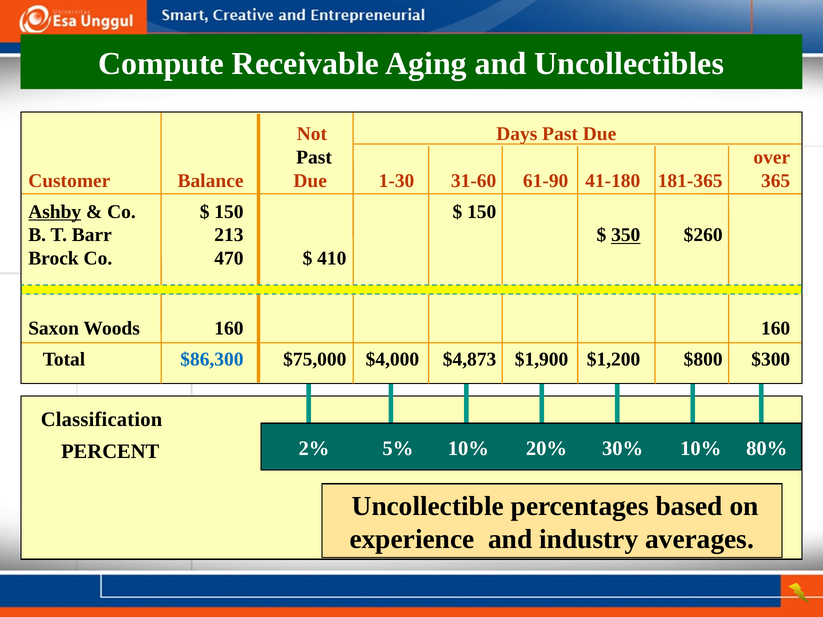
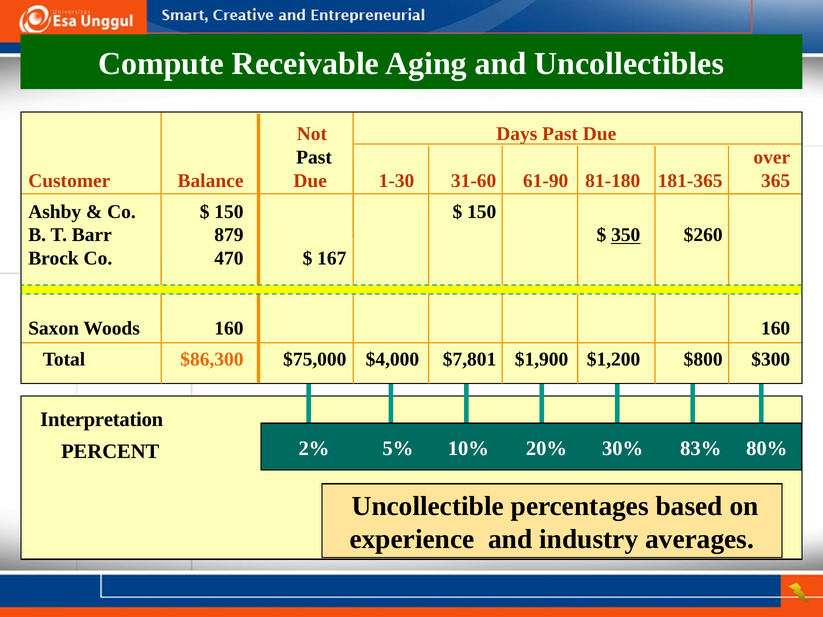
41-180: 41-180 -> 81-180
Ashby underline: present -> none
213: 213 -> 879
410: 410 -> 167
$86,300 colour: blue -> orange
$4,873: $4,873 -> $7,801
Classification: Classification -> Interpretation
30% 10%: 10% -> 83%
